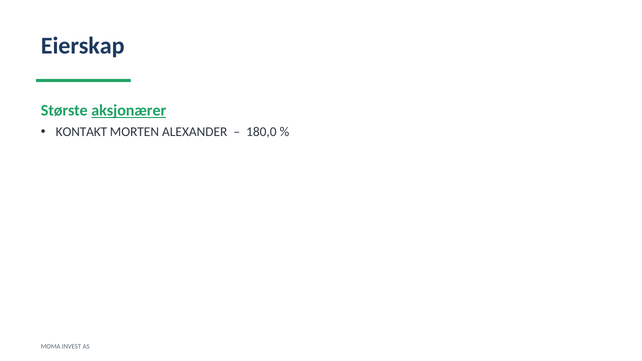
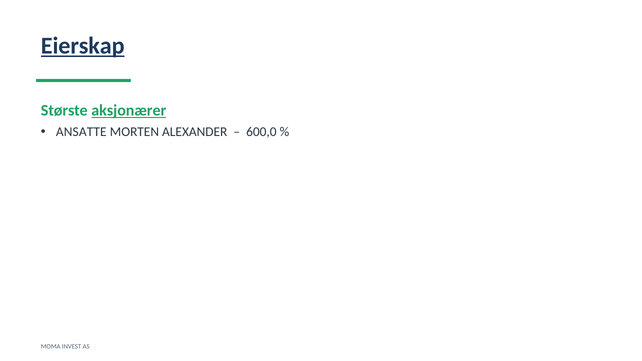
Eierskap underline: none -> present
KONTAKT: KONTAKT -> ANSATTE
180,0: 180,0 -> 600,0
